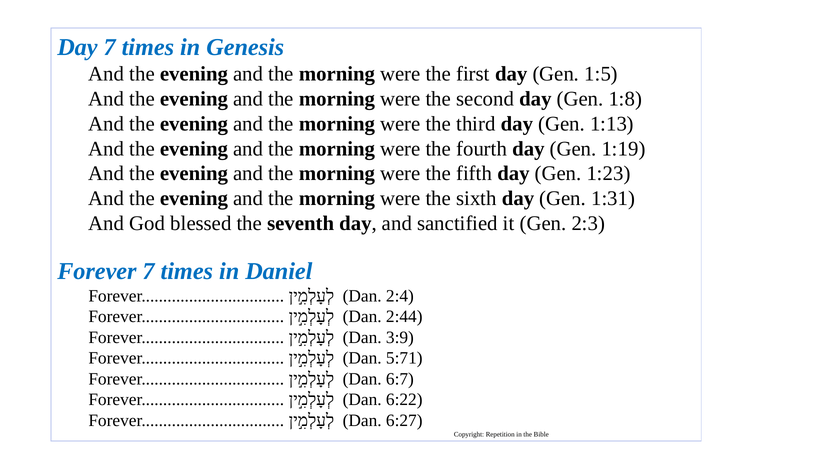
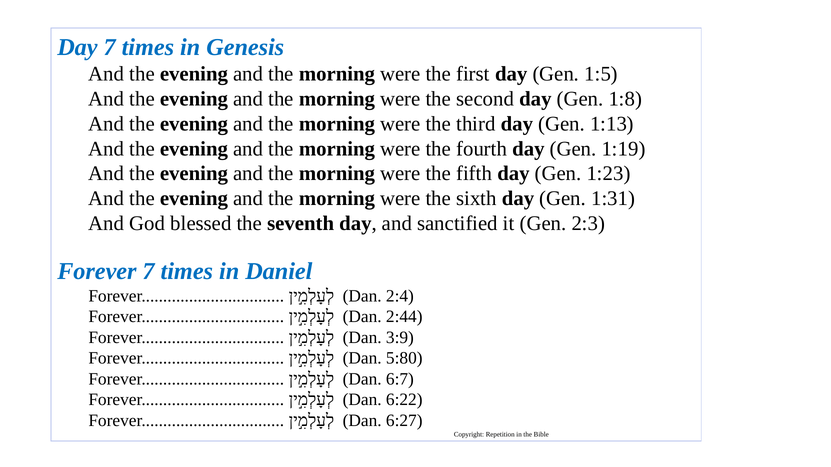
5:71: 5:71 -> 5:80
